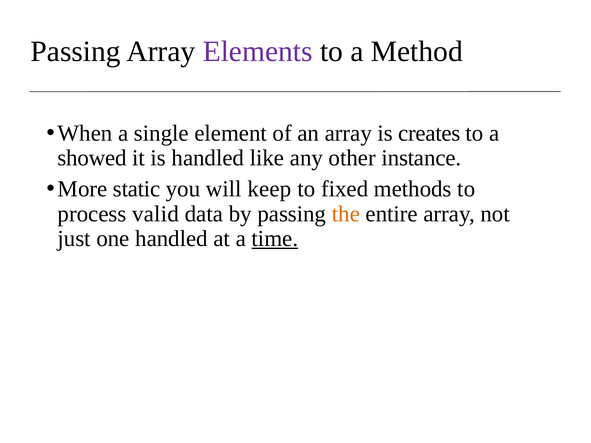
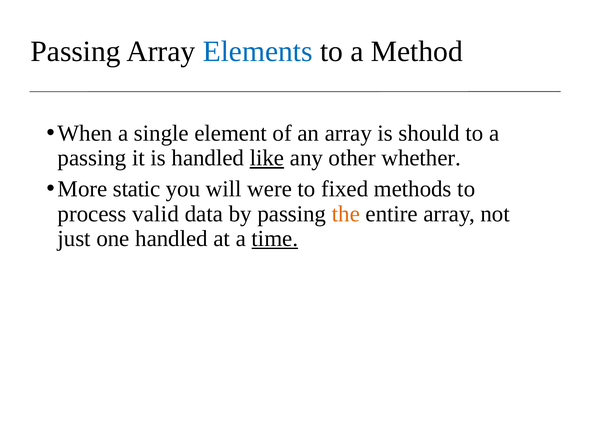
Elements colour: purple -> blue
creates: creates -> should
showed at (92, 158): showed -> passing
like underline: none -> present
instance: instance -> whether
keep: keep -> were
